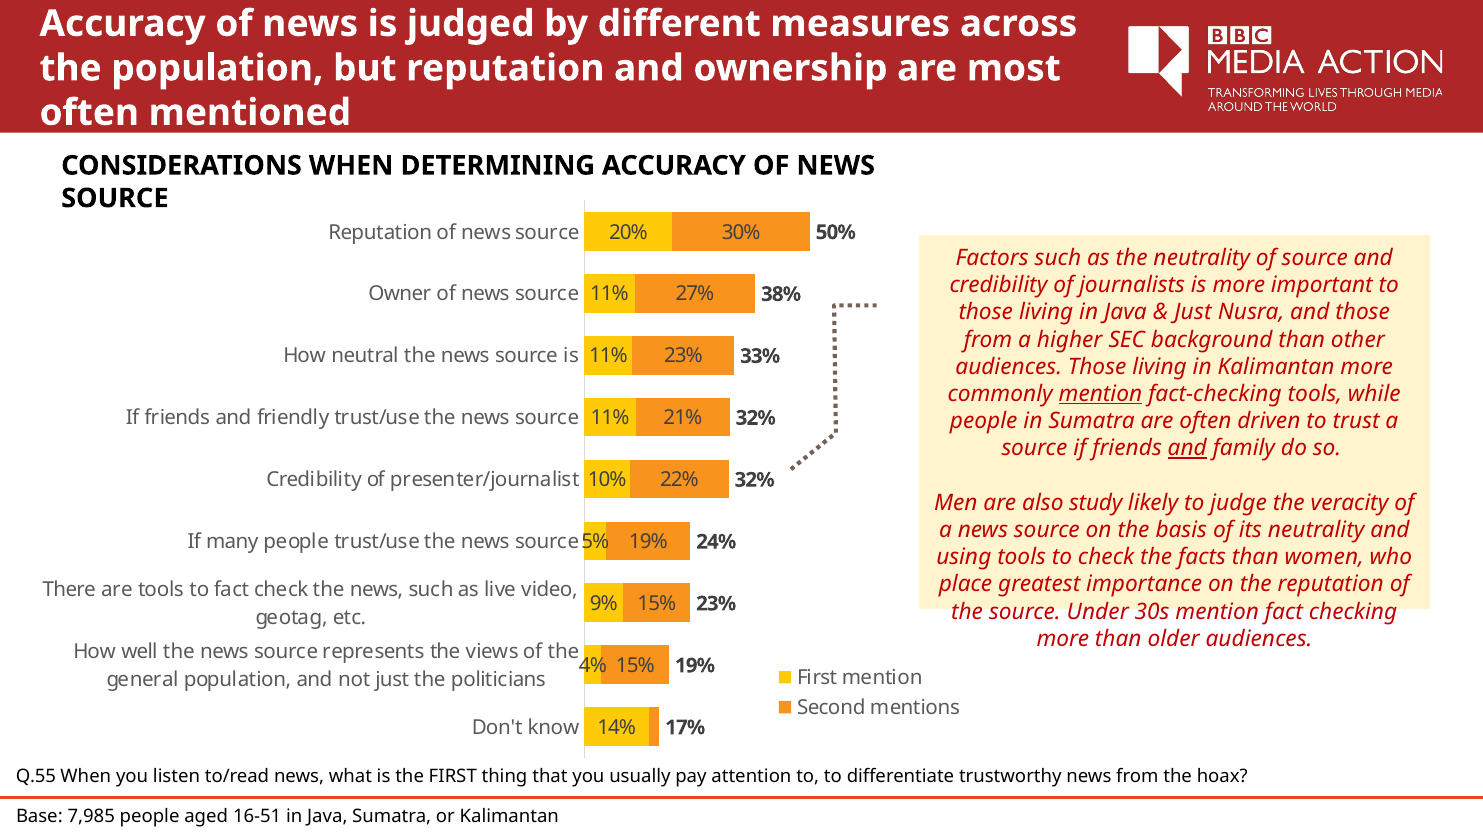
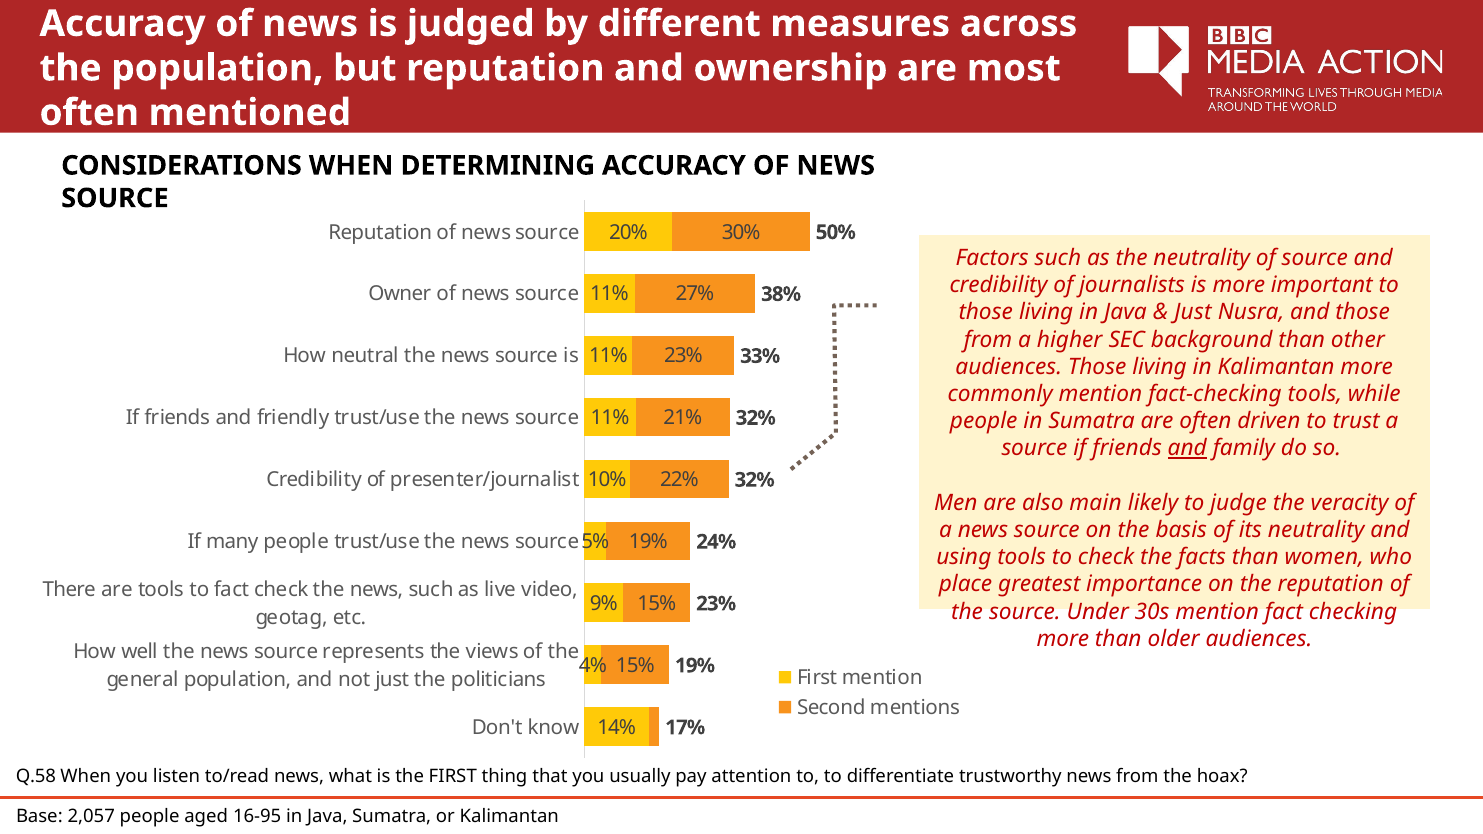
mention at (1100, 394) underline: present -> none
study: study -> main
Q.55: Q.55 -> Q.58
7,985: 7,985 -> 2,057
16-51: 16-51 -> 16-95
